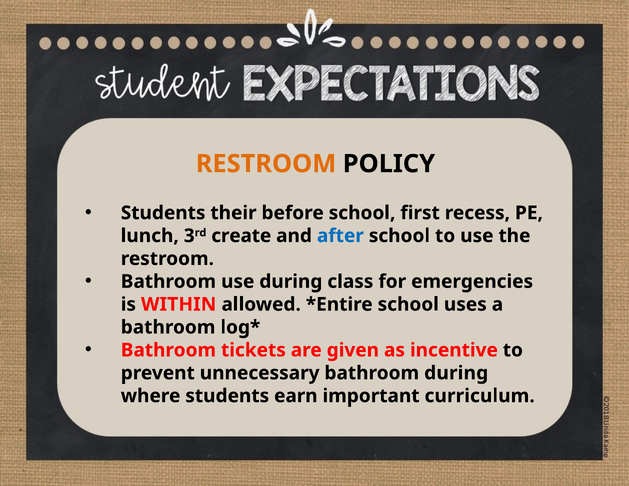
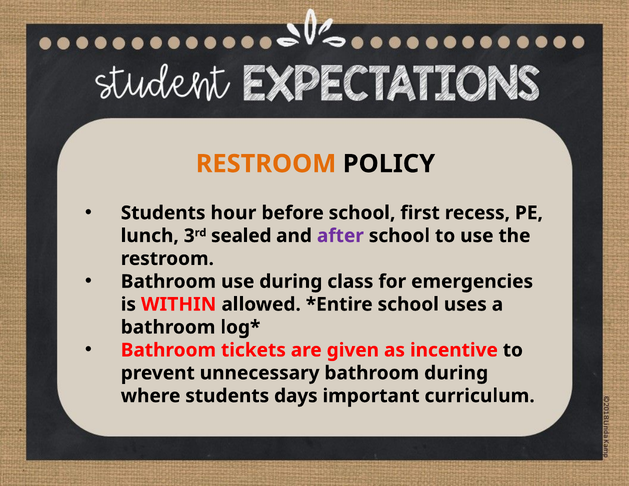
their: their -> hour
create: create -> sealed
after colour: blue -> purple
earn: earn -> days
